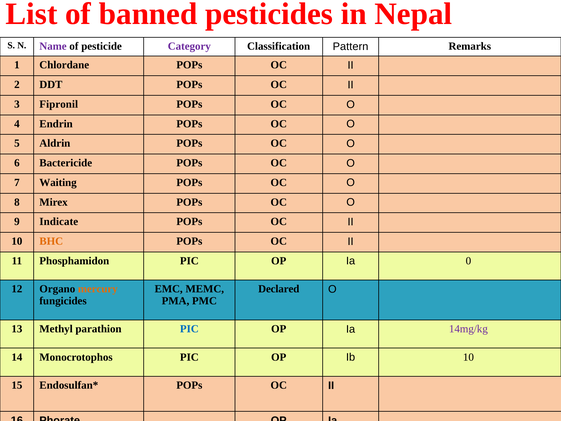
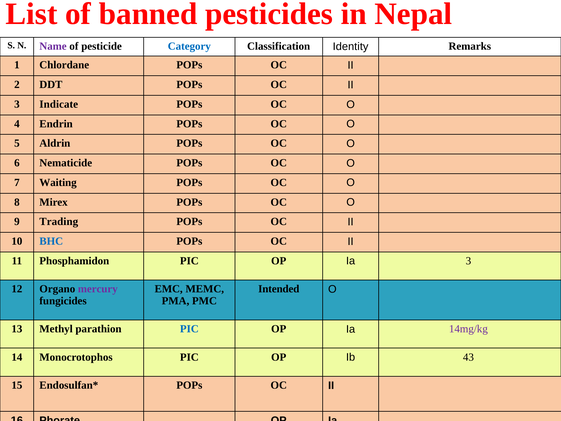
Category colour: purple -> blue
Pattern: Pattern -> Identity
Fipronil: Fipronil -> Indicate
Bactericide: Bactericide -> Nematicide
Indicate: Indicate -> Trading
BHC colour: orange -> blue
Ia 0: 0 -> 3
mercury colour: orange -> purple
Declared: Declared -> Intended
Ib 10: 10 -> 43
